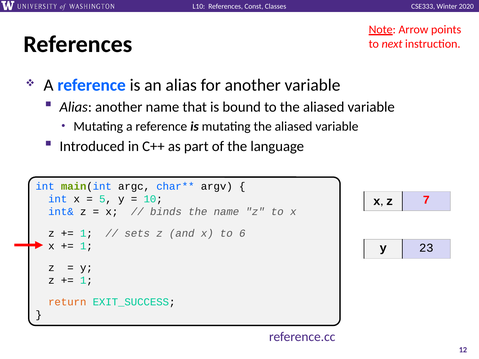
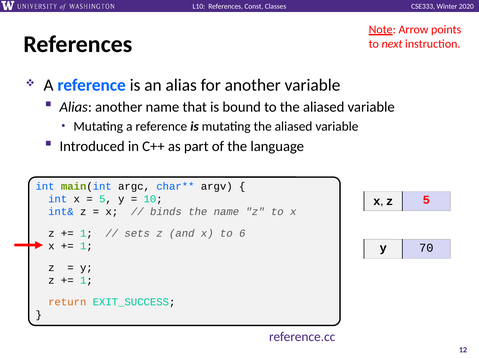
z 7: 7 -> 5
23: 23 -> 70
